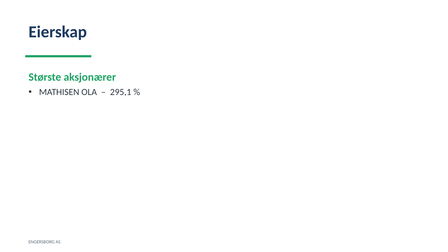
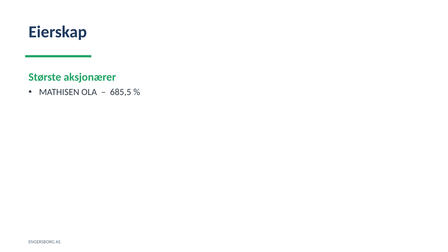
295,1: 295,1 -> 685,5
